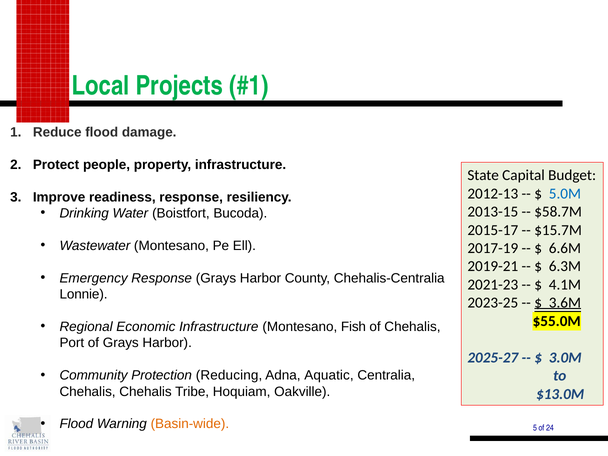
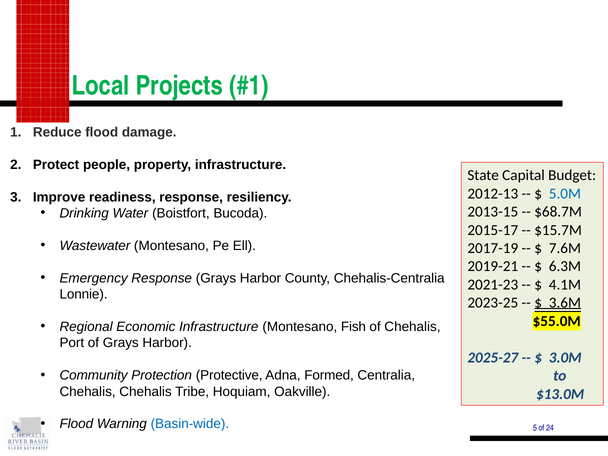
$58.7M: $58.7M -> $68.7M
6.6M: 6.6M -> 7.6M
Reducing: Reducing -> Protective
Aquatic: Aquatic -> Formed
Basin-wide colour: orange -> blue
